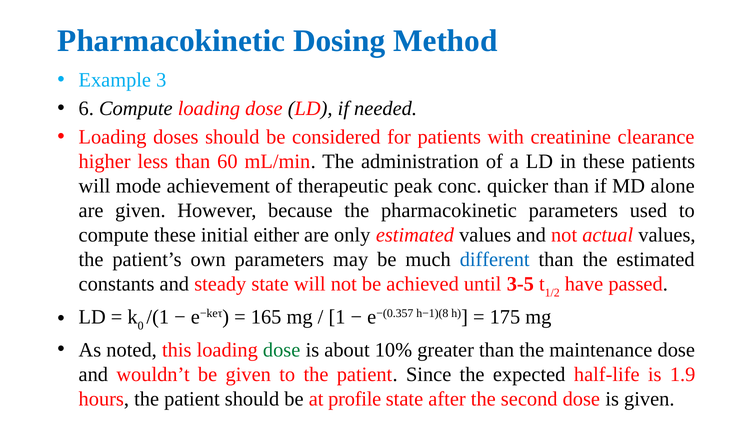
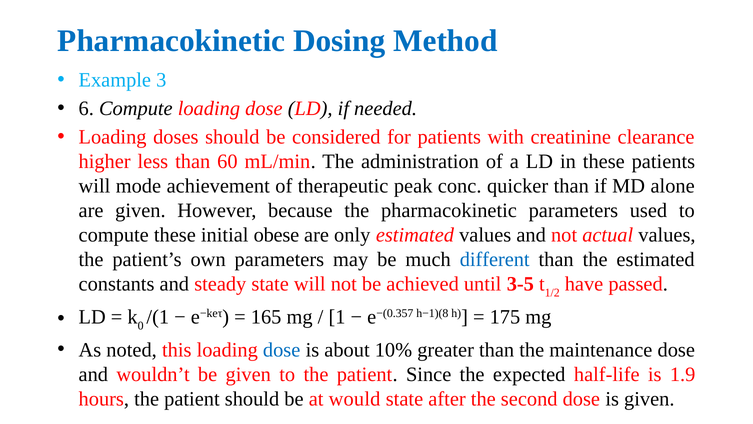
either: either -> obese
dose at (282, 349) colour: green -> blue
profile: profile -> would
